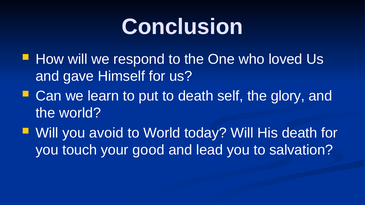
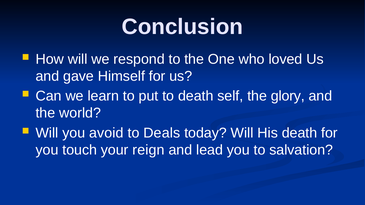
to World: World -> Deals
good: good -> reign
